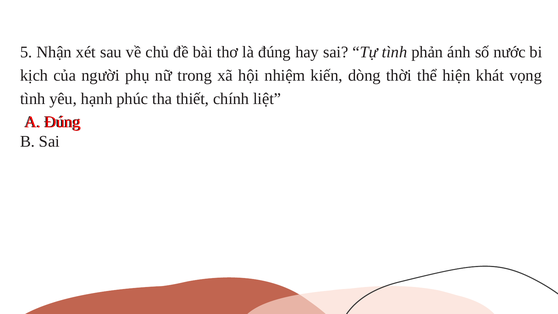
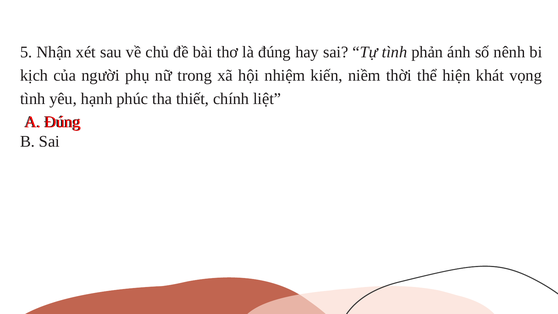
nước: nước -> nênh
dòng: dòng -> niềm
